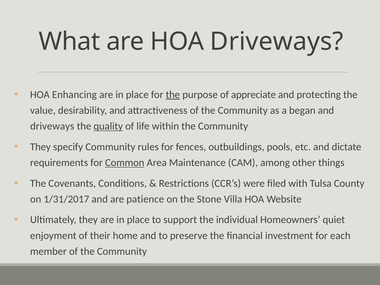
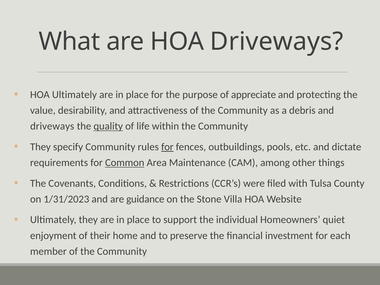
HOA Enhancing: Enhancing -> Ultimately
the at (173, 95) underline: present -> none
began: began -> debris
for at (167, 147) underline: none -> present
1/31/2017: 1/31/2017 -> 1/31/2023
patience: patience -> guidance
